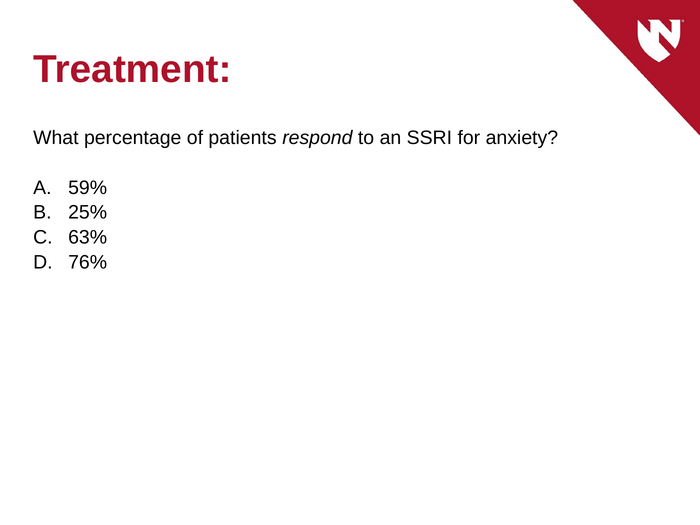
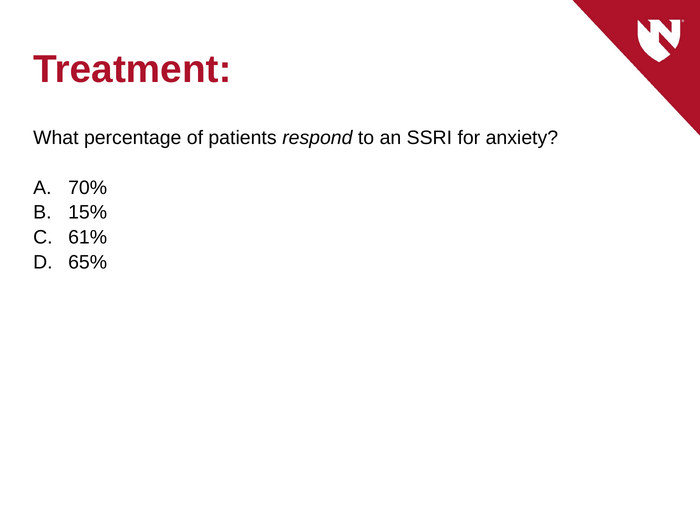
59%: 59% -> 70%
25%: 25% -> 15%
63%: 63% -> 61%
76%: 76% -> 65%
